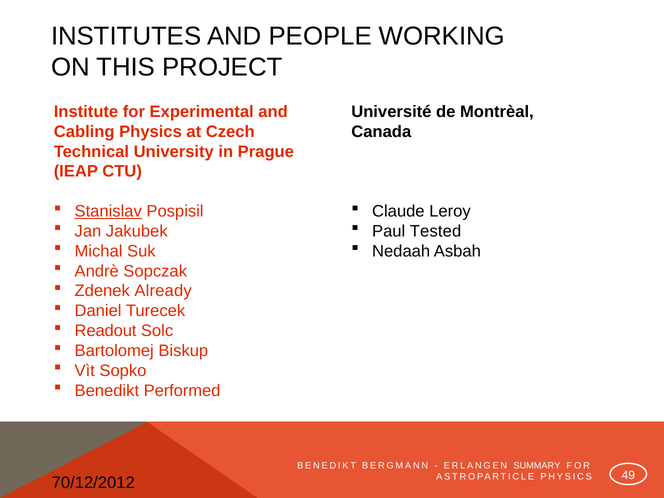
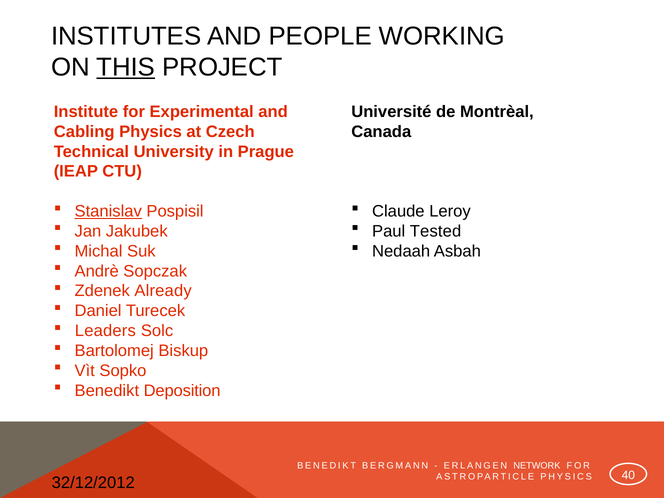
THIS underline: none -> present
Readout: Readout -> Leaders
Performed: Performed -> Deposition
SUMMARY: SUMMARY -> NETWORK
49: 49 -> 40
70/12/2012: 70/12/2012 -> 32/12/2012
